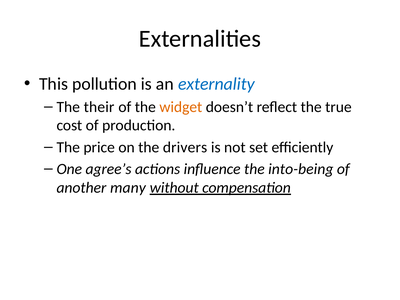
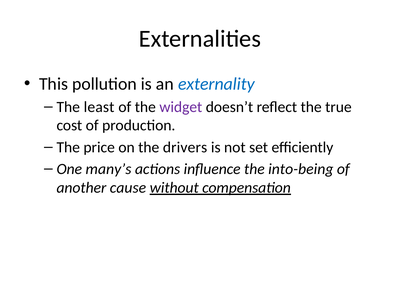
their: their -> least
widget colour: orange -> purple
agree’s: agree’s -> many’s
many: many -> cause
